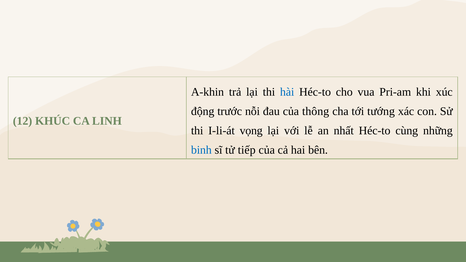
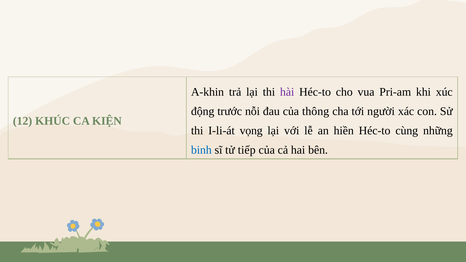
hài colour: blue -> purple
tướng: tướng -> người
LINH: LINH -> KIỆN
nhất: nhất -> hiền
